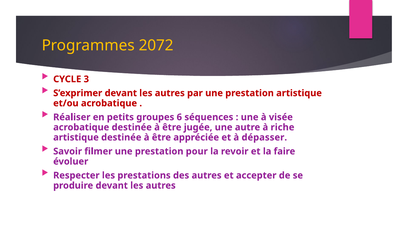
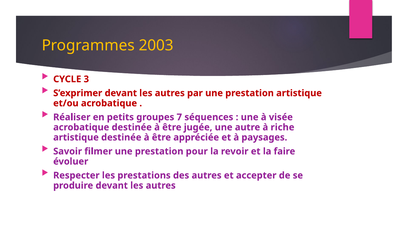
2072: 2072 -> 2003
6: 6 -> 7
dépasser: dépasser -> paysages
